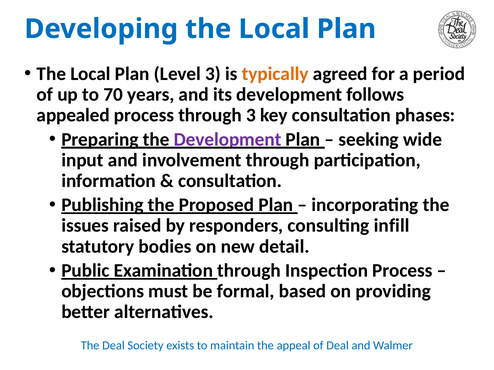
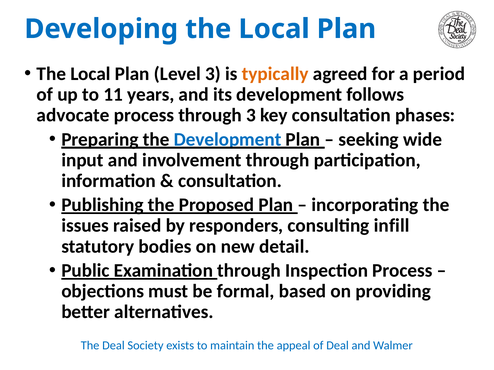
70: 70 -> 11
appealed: appealed -> advocate
Development at (228, 140) colour: purple -> blue
